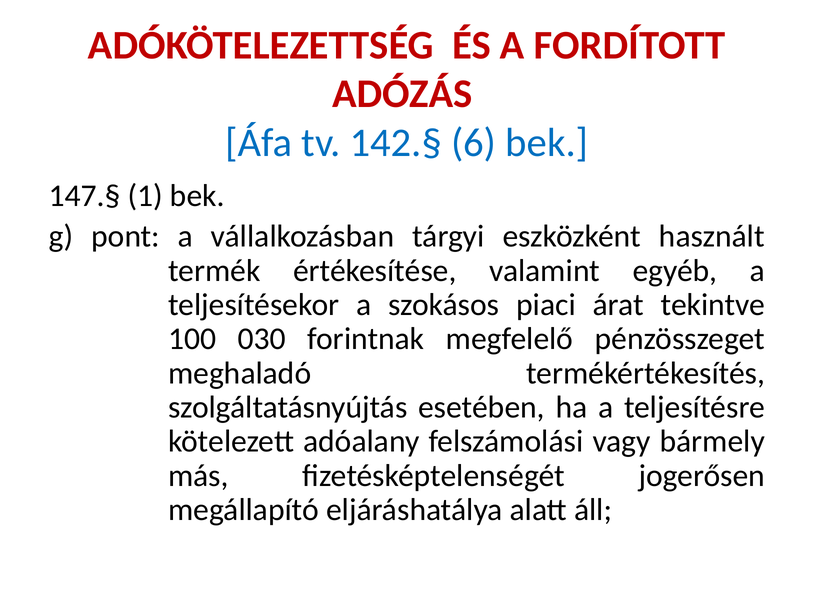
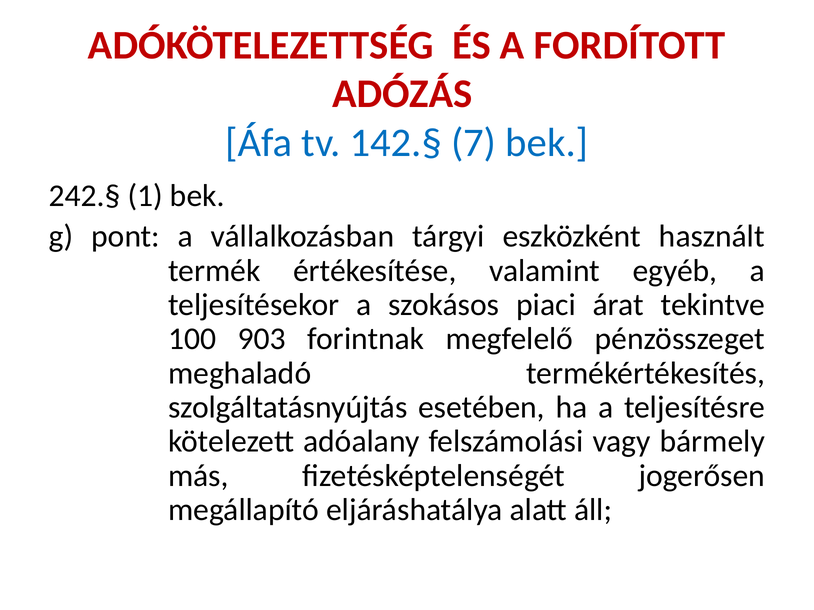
6: 6 -> 7
147.§: 147.§ -> 242.§
030: 030 -> 903
